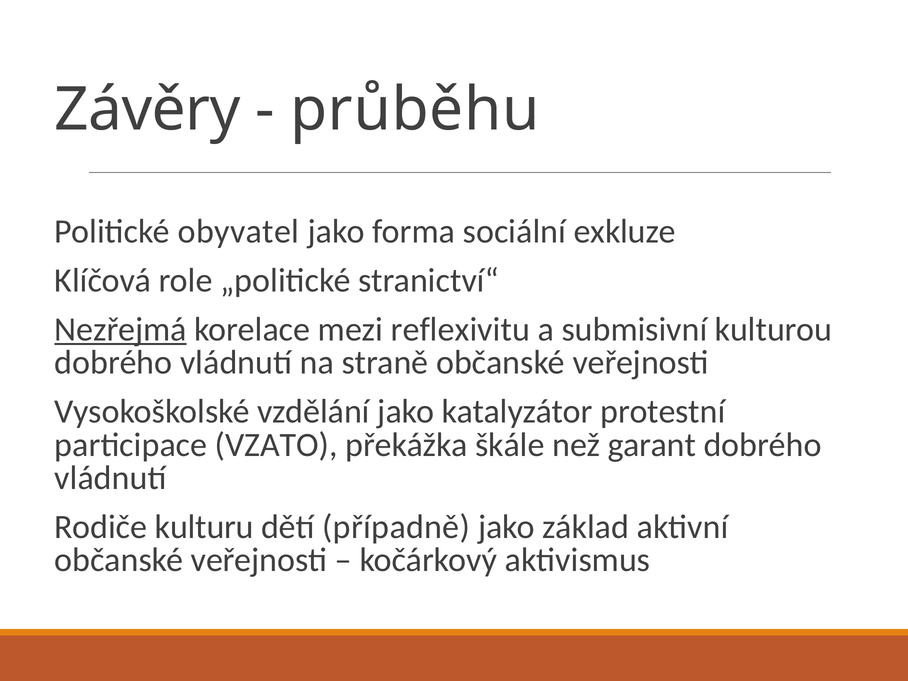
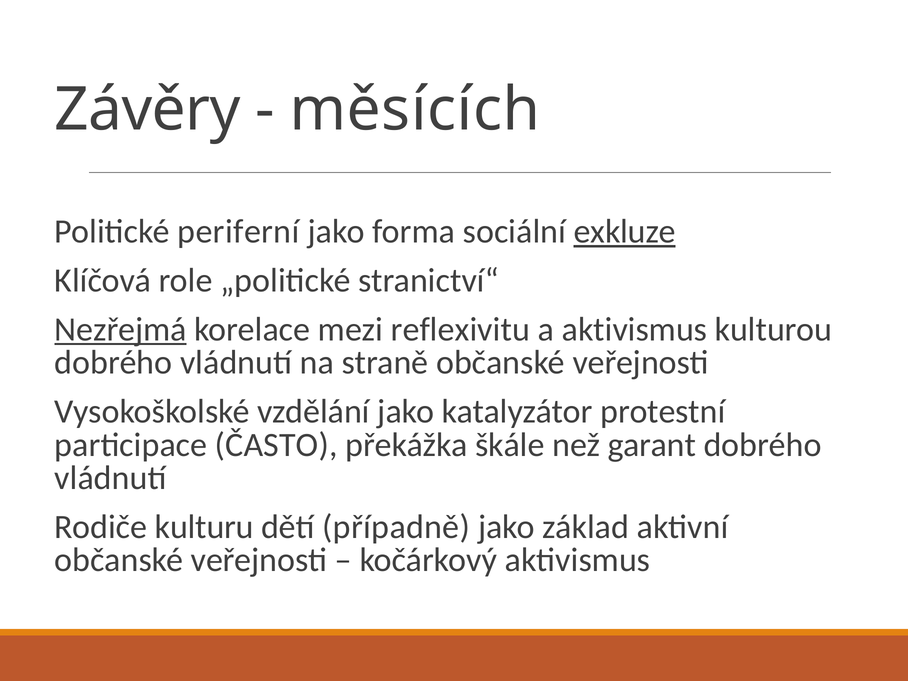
průběhu: průběhu -> měsících
obyvatel: obyvatel -> periferní
exkluze underline: none -> present
a submisivní: submisivní -> aktivismus
VZATO: VZATO -> ČASTO
